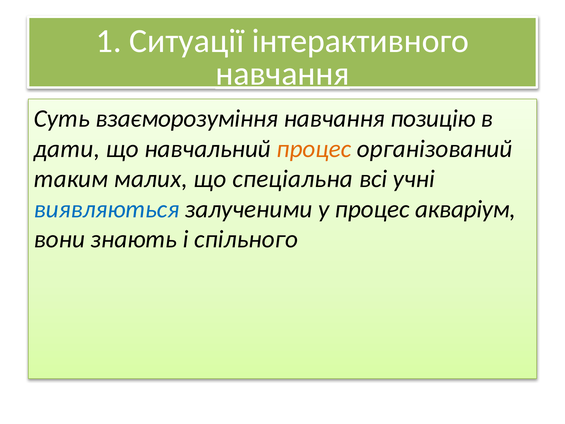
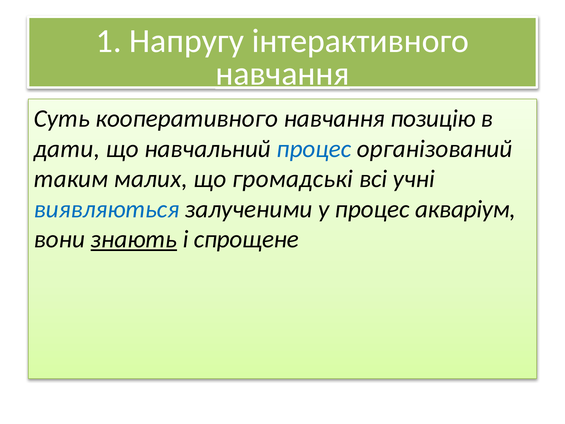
Ситуації: Ситуації -> Напругу
взаєморозуміння: взаєморозуміння -> кооперативного
процес at (314, 149) colour: orange -> blue
спеціальна: спеціальна -> громадські
знають underline: none -> present
спільного: спільного -> спрощене
